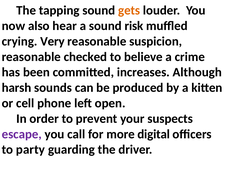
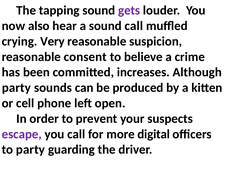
gets colour: orange -> purple
sound risk: risk -> call
checked: checked -> consent
harsh at (16, 88): harsh -> party
